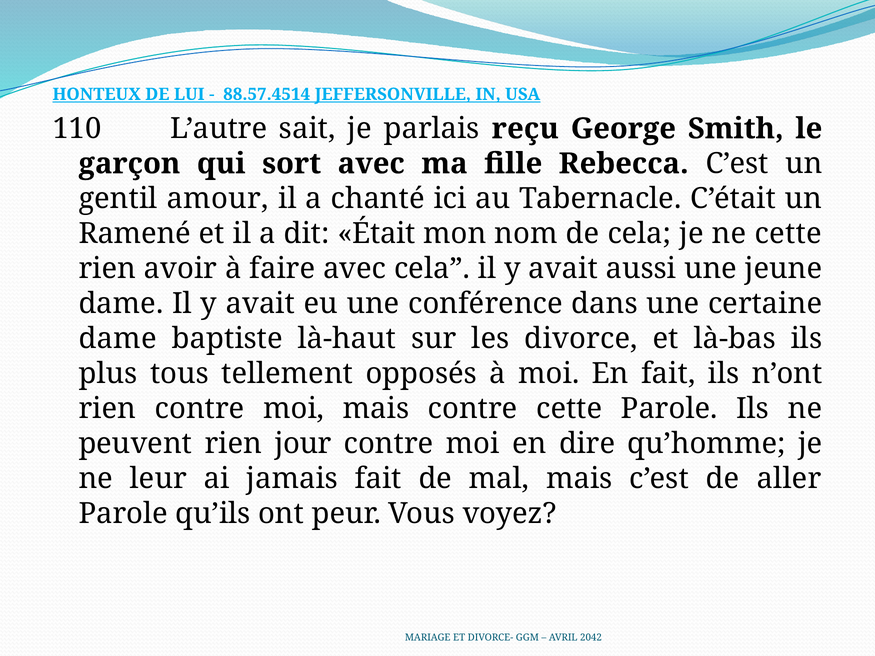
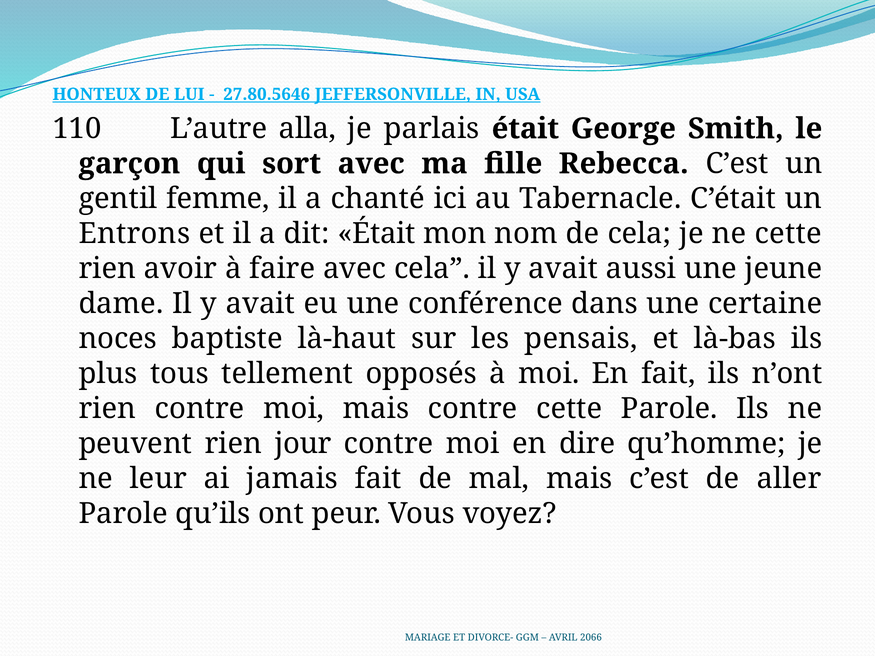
88.57.4514: 88.57.4514 -> 27.80.5646
sait: sait -> alla
parlais reçu: reçu -> était
amour: amour -> femme
Ramené: Ramené -> Entrons
dame at (118, 339): dame -> noces
divorce: divorce -> pensais
2042: 2042 -> 2066
